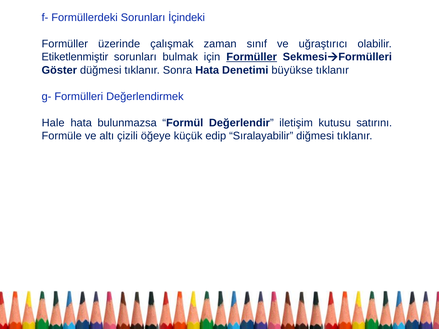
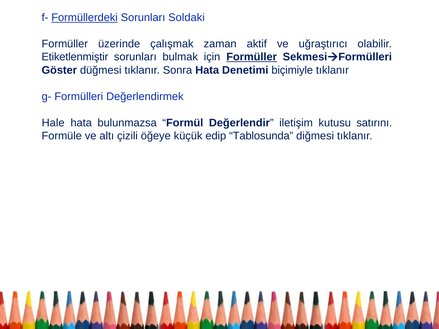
Formüllerdeki underline: none -> present
İçindeki: İçindeki -> Soldaki
sınıf: sınıf -> aktif
büyükse: büyükse -> biçimiyle
Sıralayabilir: Sıralayabilir -> Tablosunda
